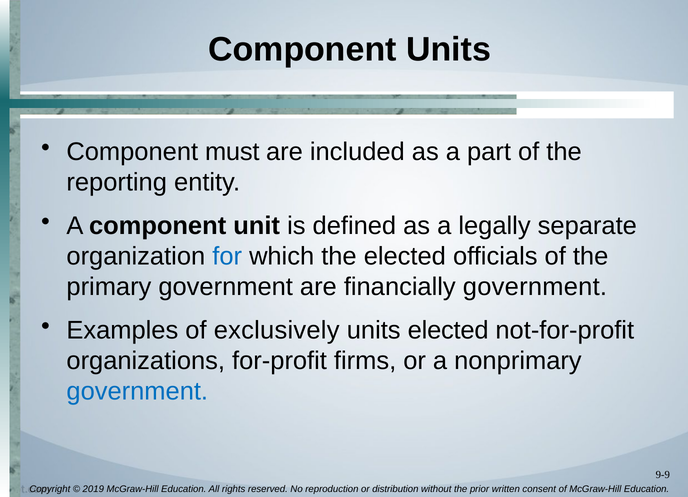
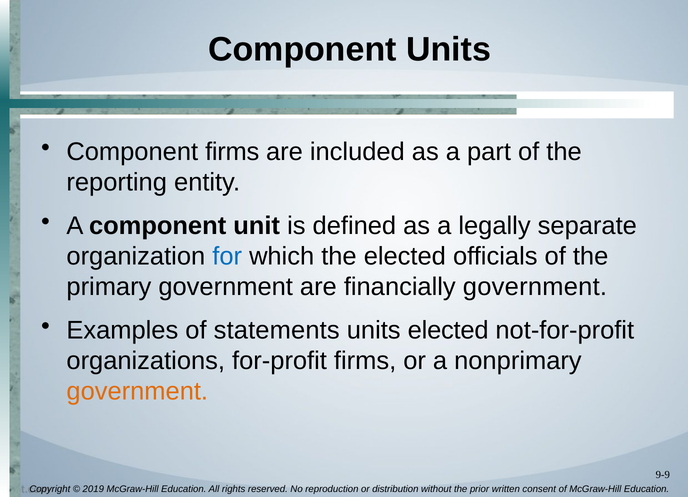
Component must: must -> firms
exclusively: exclusively -> statements
government at (137, 391) colour: blue -> orange
